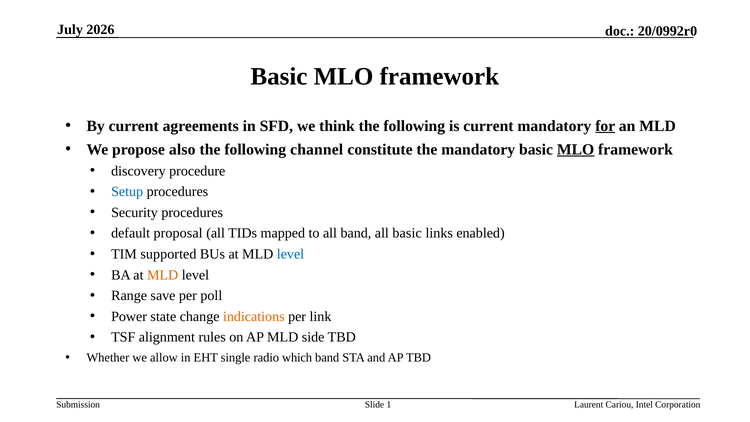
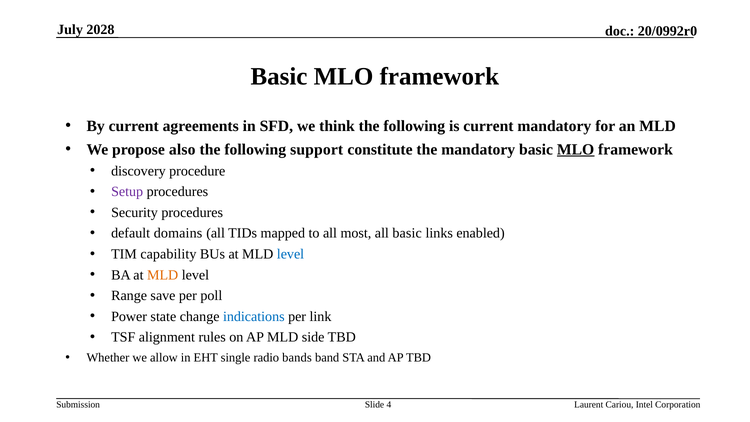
2026: 2026 -> 2028
for underline: present -> none
channel: channel -> support
Setup colour: blue -> purple
proposal: proposal -> domains
all band: band -> most
supported: supported -> capability
indications colour: orange -> blue
which: which -> bands
1: 1 -> 4
